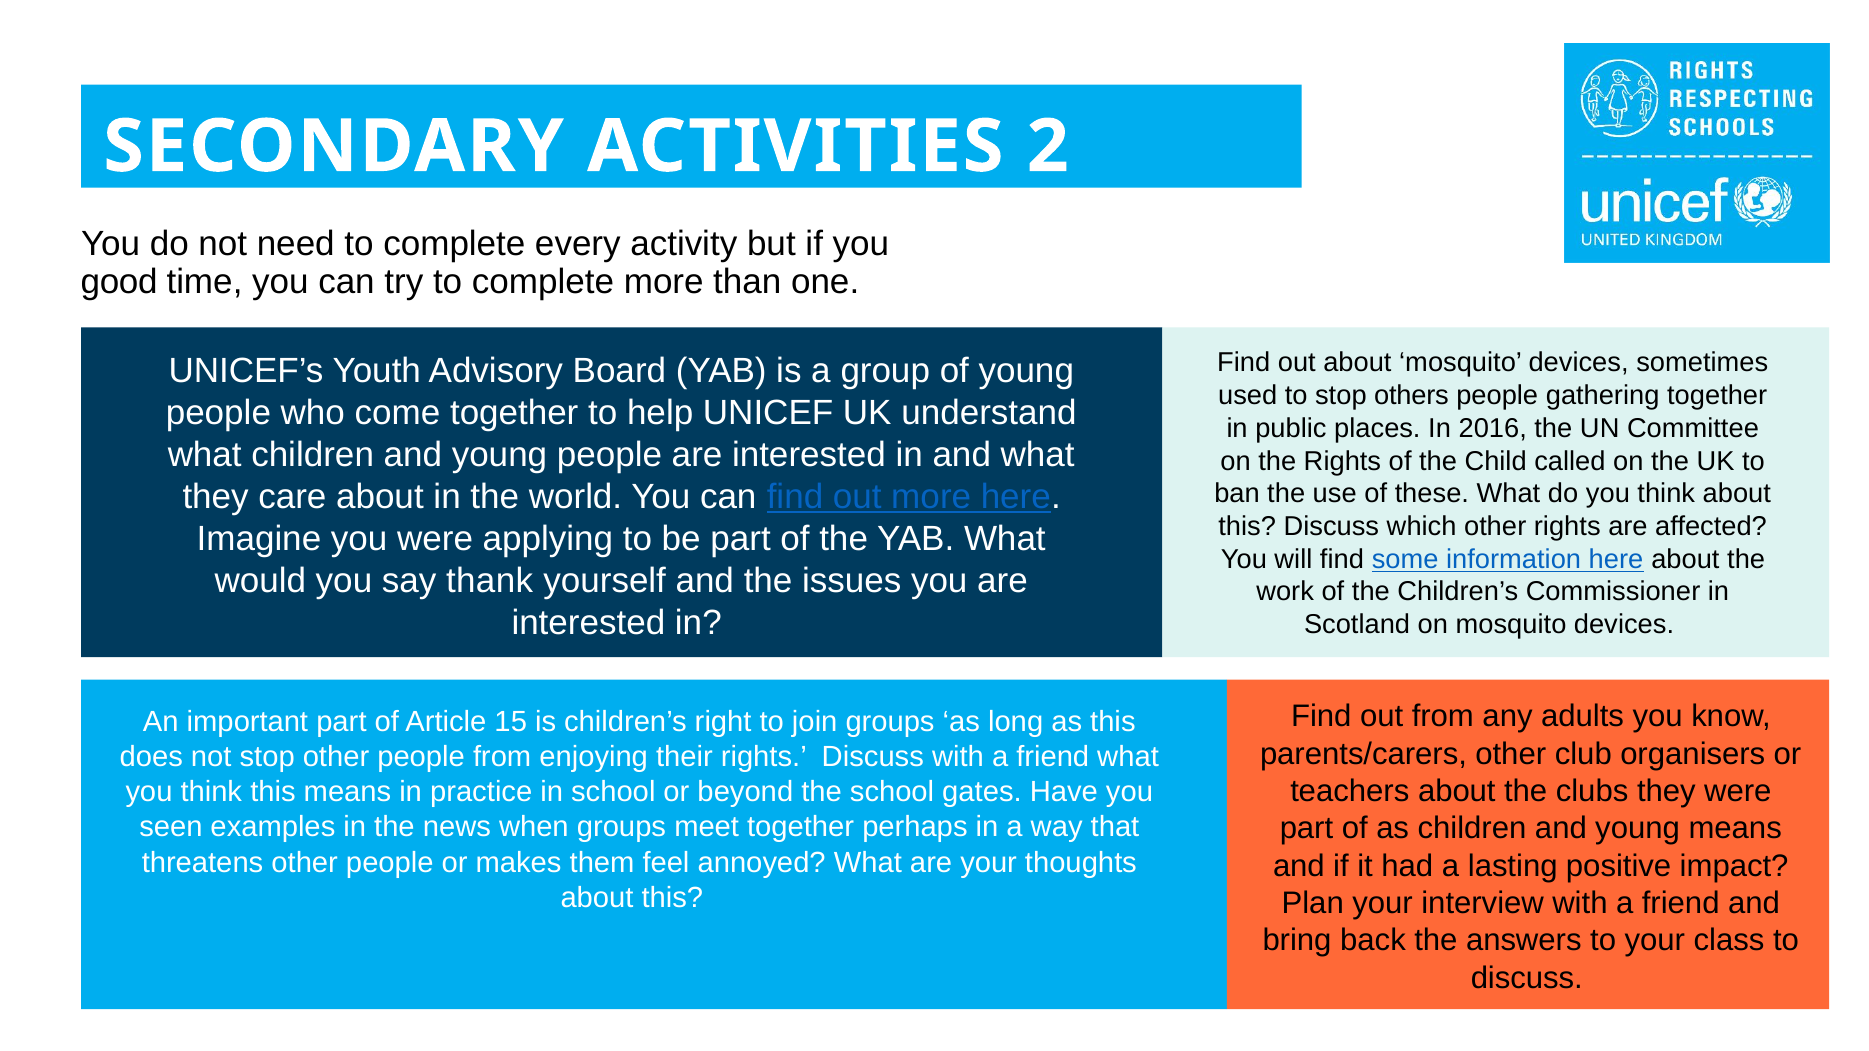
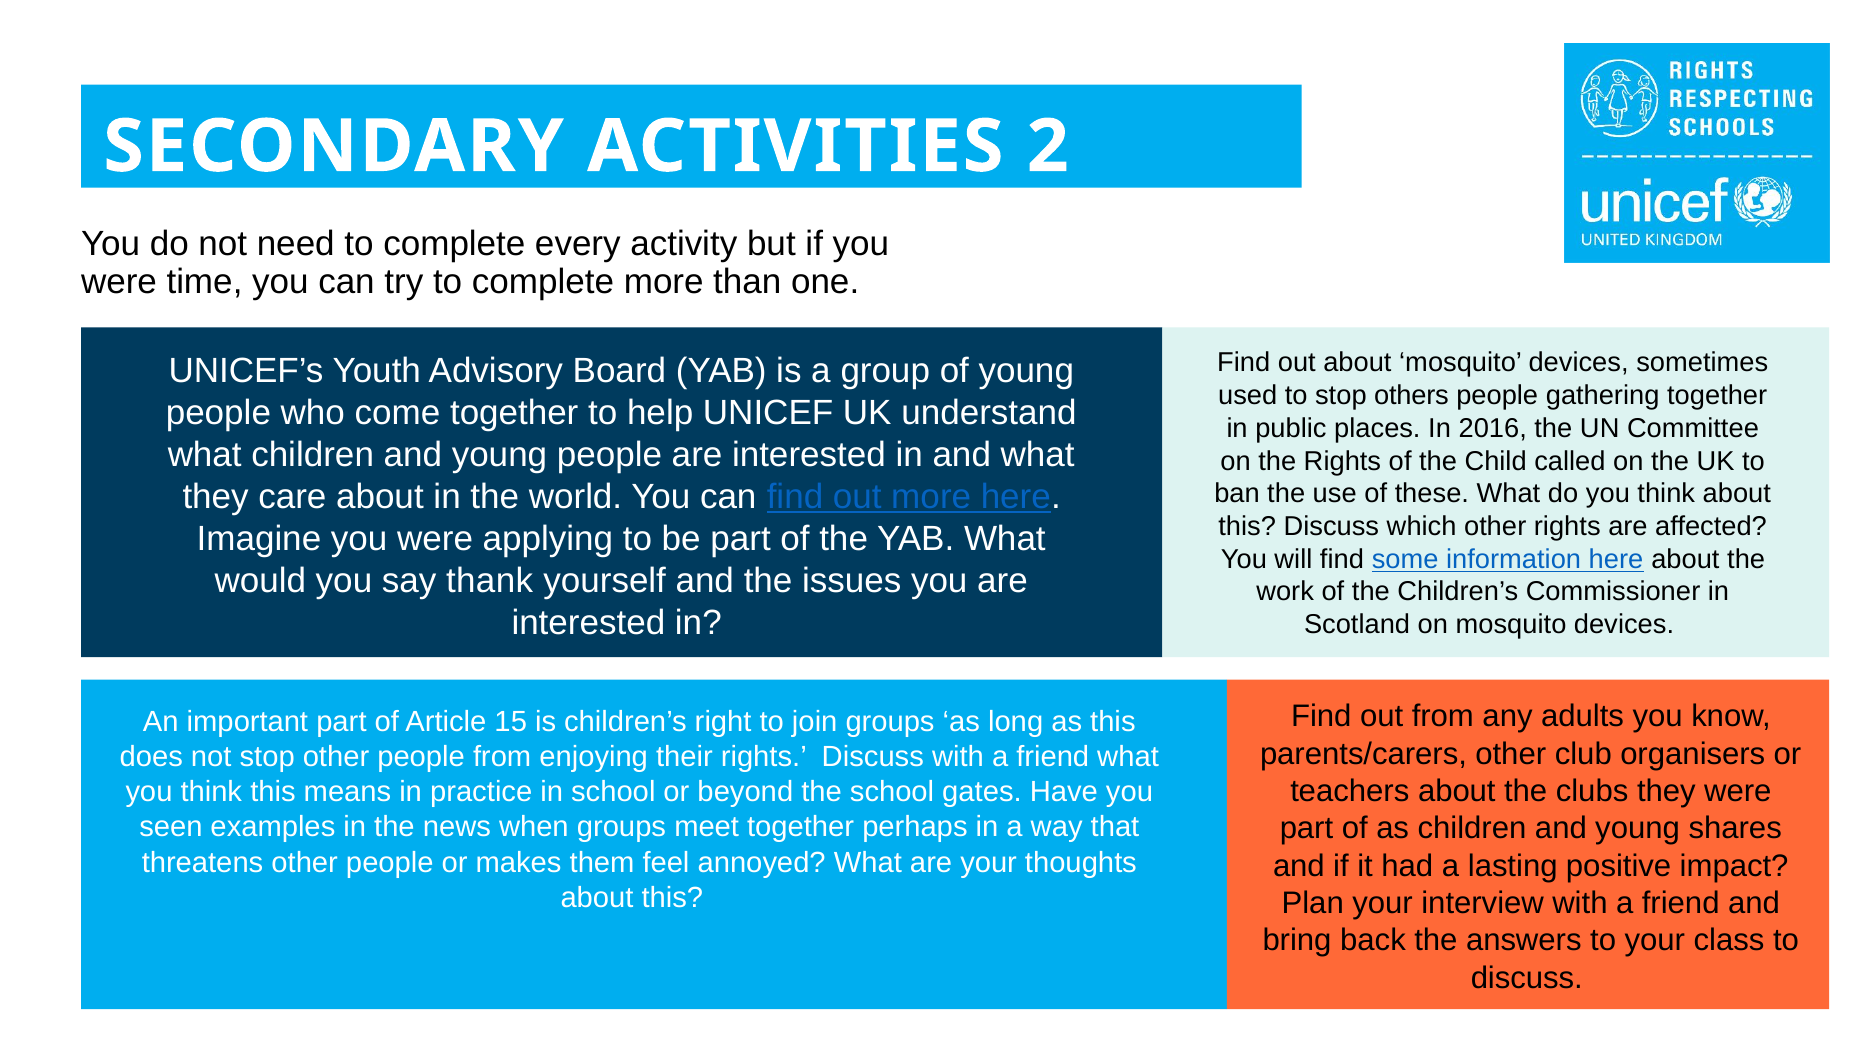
good at (119, 282): good -> were
young means: means -> shares
